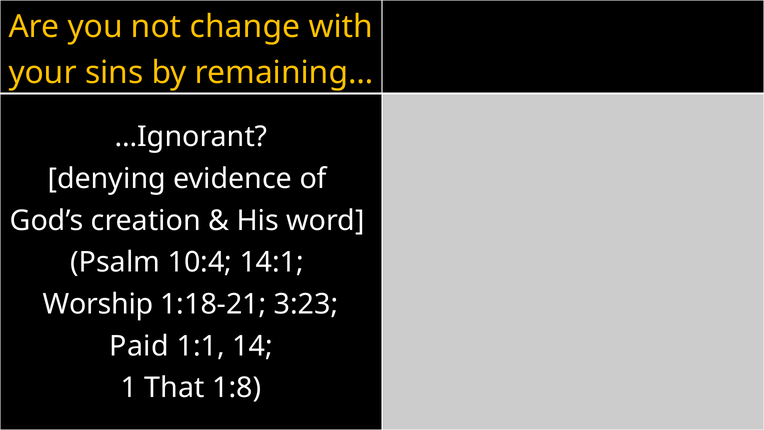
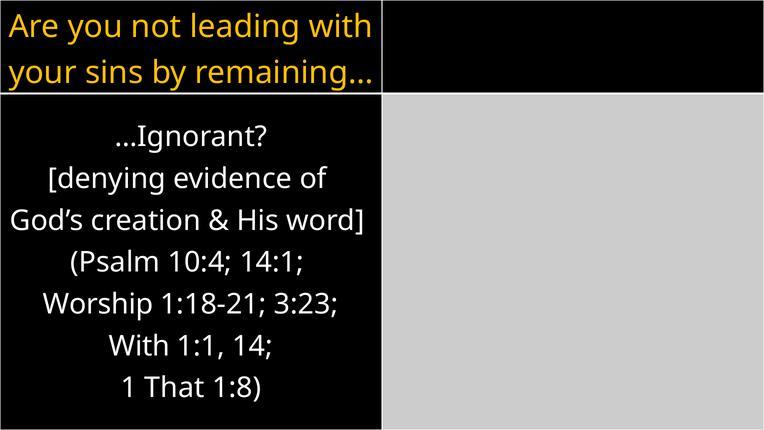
change: change -> leading
Paid at (139, 346): Paid -> With
